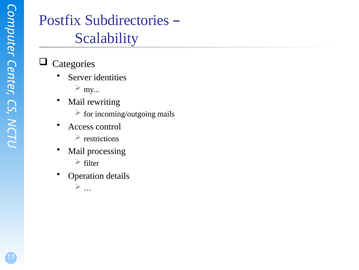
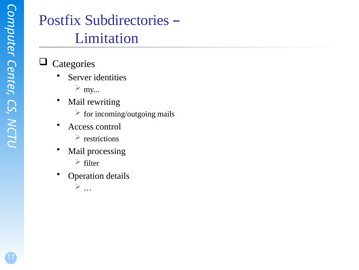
Scalability: Scalability -> Limitation
